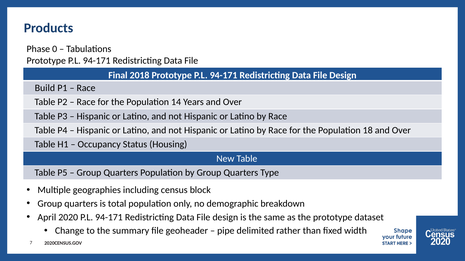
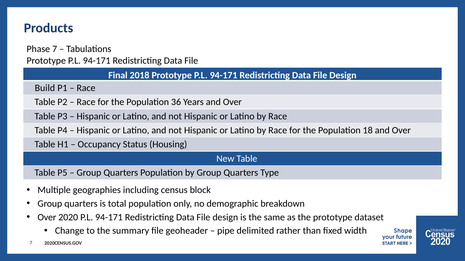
Phase 0: 0 -> 7
14: 14 -> 36
April at (47, 218): April -> Over
